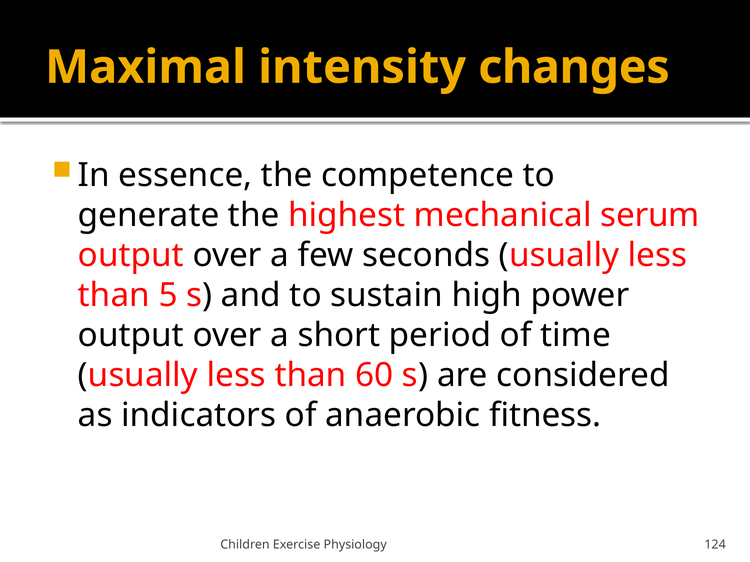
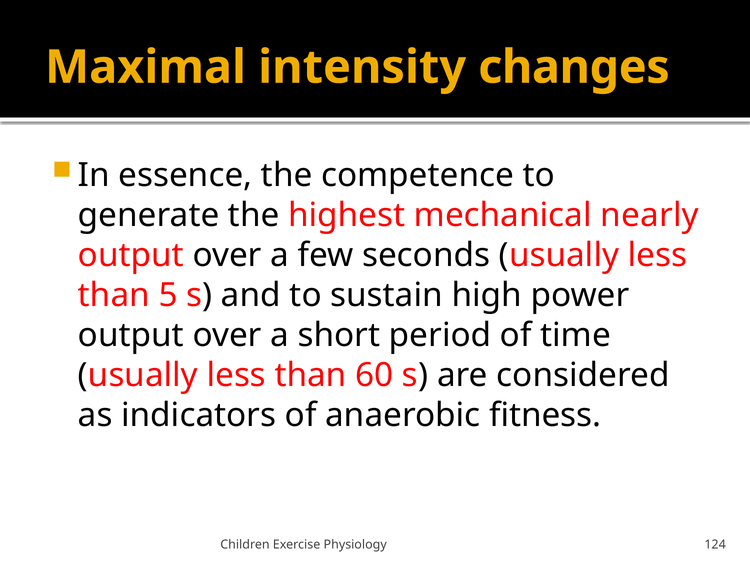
serum: serum -> nearly
